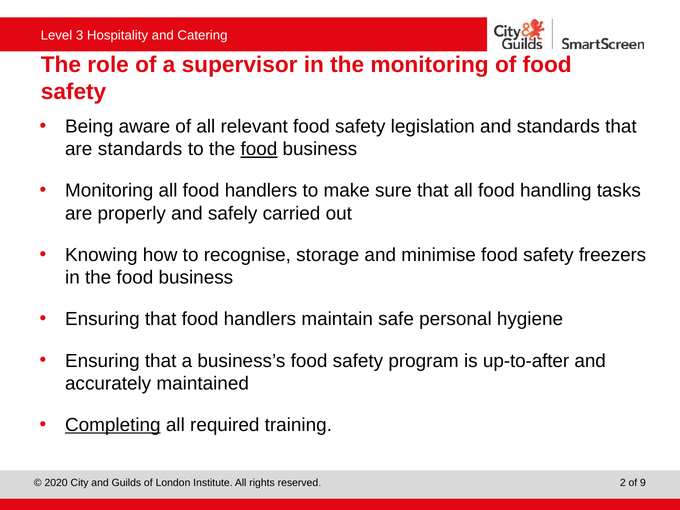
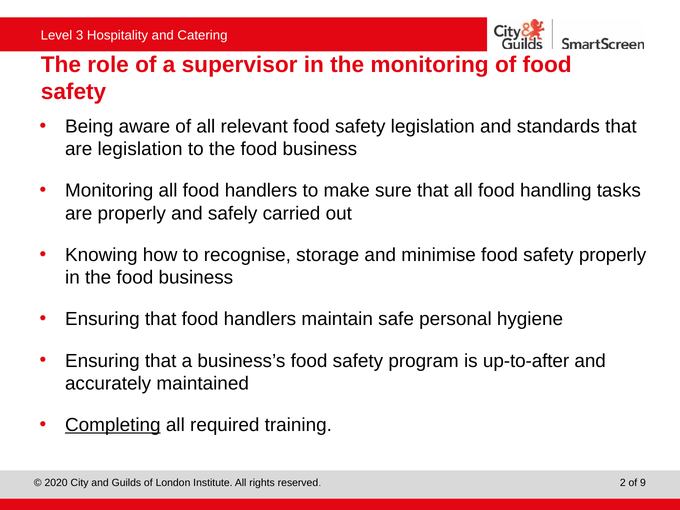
are standards: standards -> legislation
food at (259, 149) underline: present -> none
safety freezers: freezers -> properly
